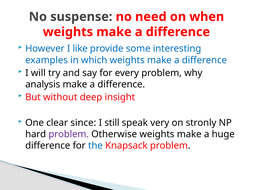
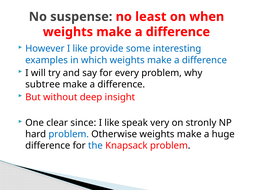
need: need -> least
analysis: analysis -> subtree
still at (112, 123): still -> like
problem at (69, 134) colour: purple -> blue
